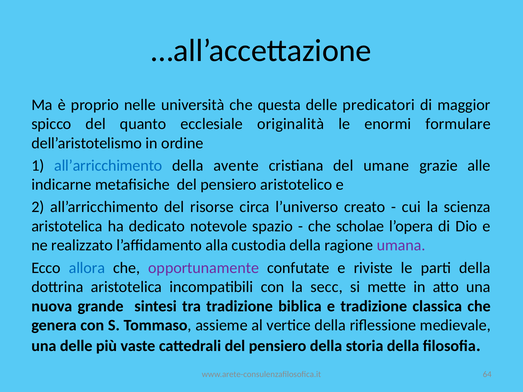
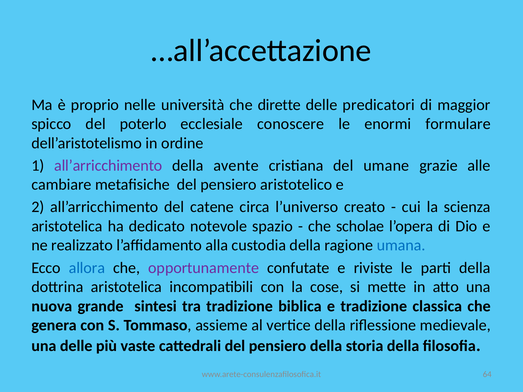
questa: questa -> dirette
quanto: quanto -> poterlo
originalità: originalità -> conoscere
all’arricchimento at (108, 166) colour: blue -> purple
indicarne: indicarne -> cambiare
risorse: risorse -> catene
umana colour: purple -> blue
secc: secc -> cose
